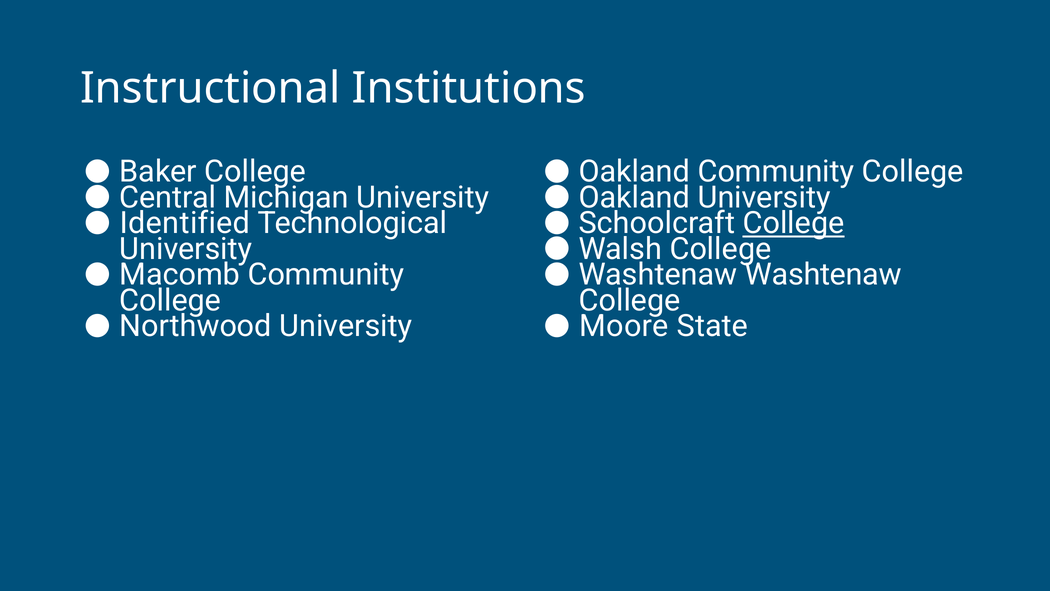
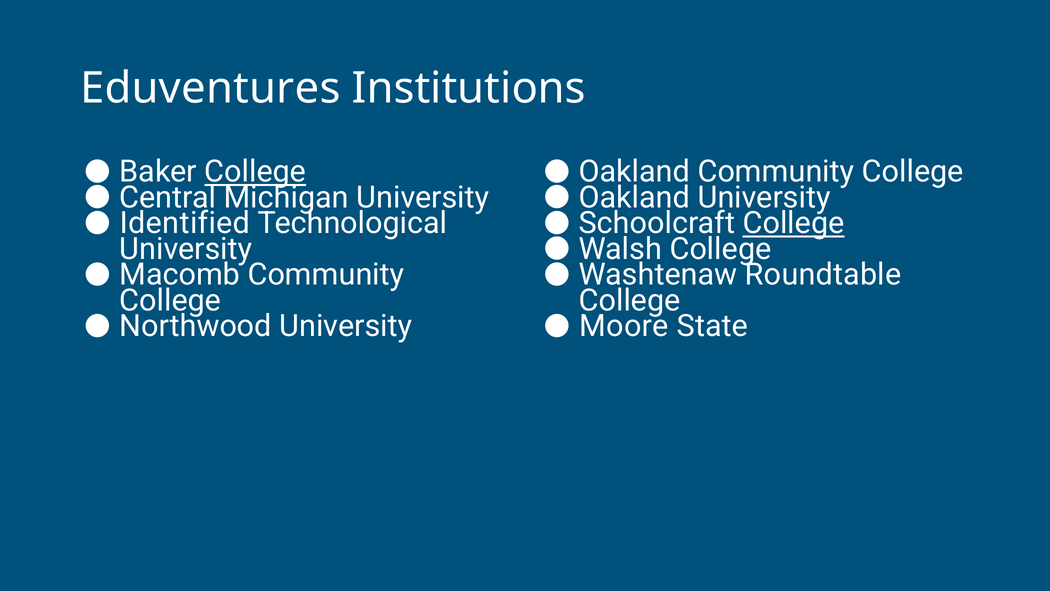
Instructional: Instructional -> Eduventures
College at (255, 172) underline: none -> present
Washtenaw Washtenaw: Washtenaw -> Roundtable
